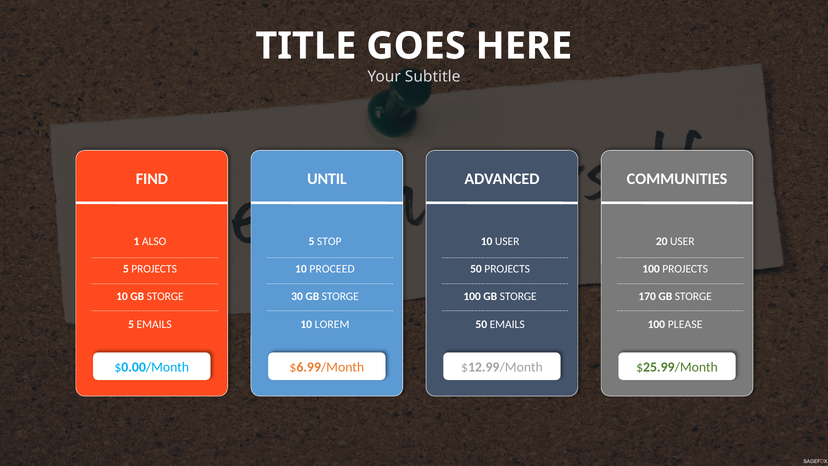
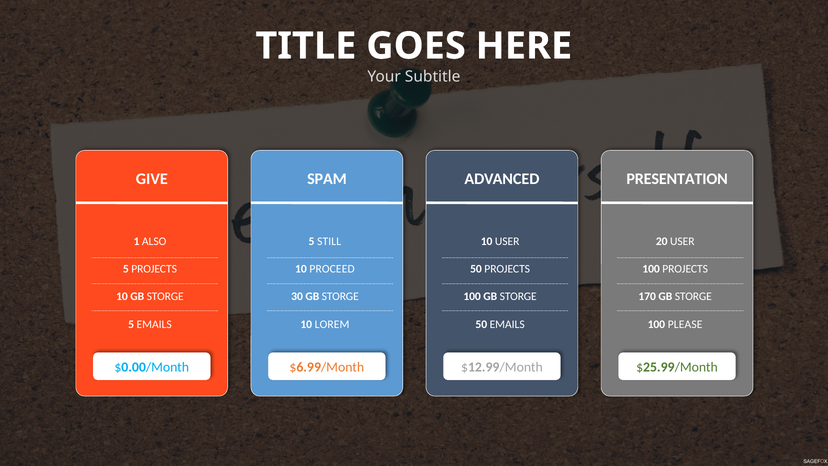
FIND: FIND -> GIVE
UNTIL: UNTIL -> SPAM
COMMUNITIES: COMMUNITIES -> PRESENTATION
STOP: STOP -> STILL
